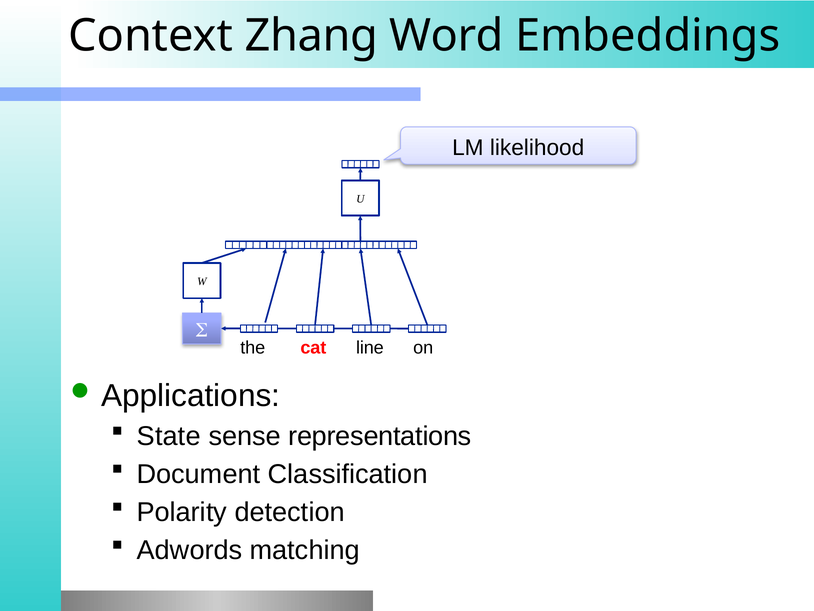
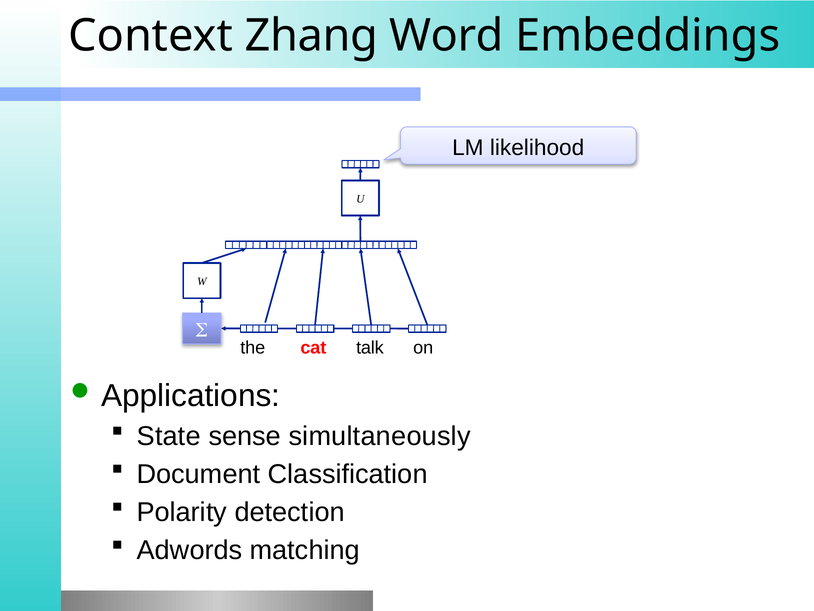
line: line -> talk
representations: representations -> simultaneously
